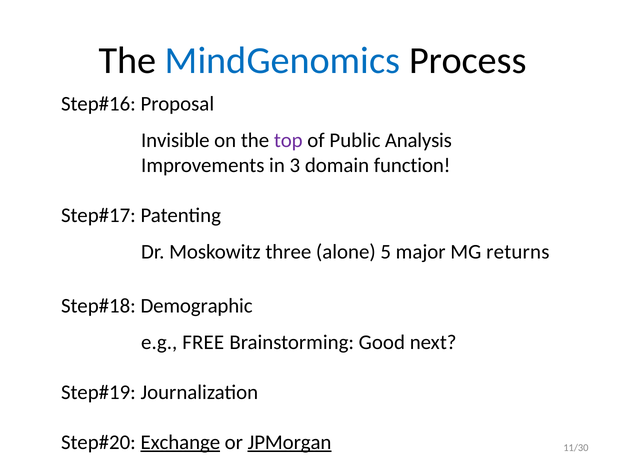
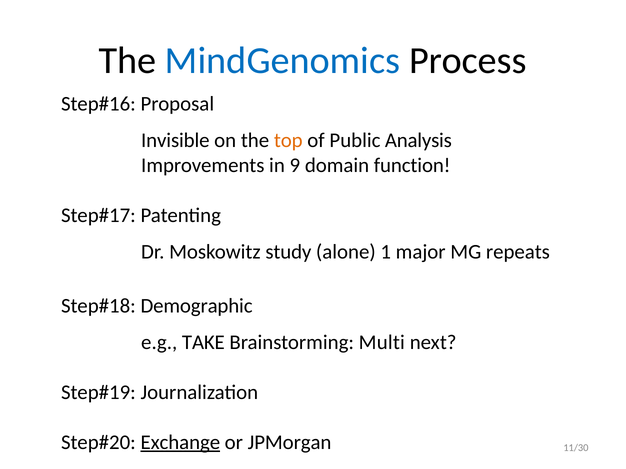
top colour: purple -> orange
3: 3 -> 9
three: three -> study
5: 5 -> 1
returns: returns -> repeats
FREE: FREE -> TAKE
Good: Good -> Multi
JPMorgan underline: present -> none
